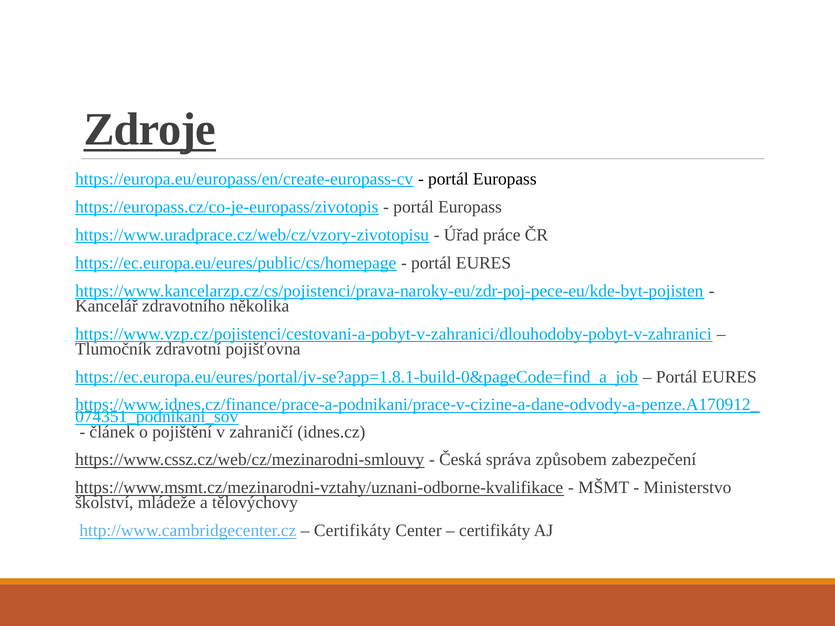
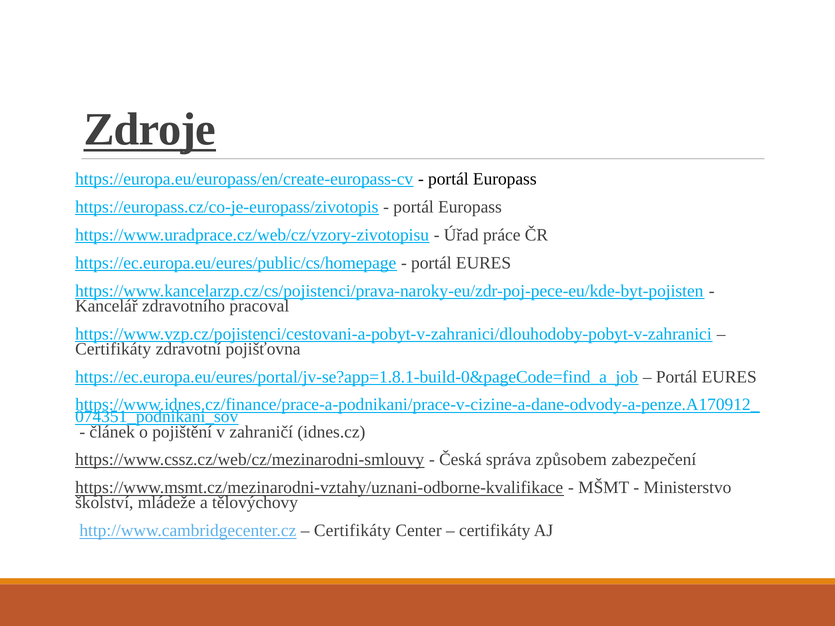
několika: několika -> pracoval
Tlumočník at (113, 349): Tlumočník -> Certifikáty
